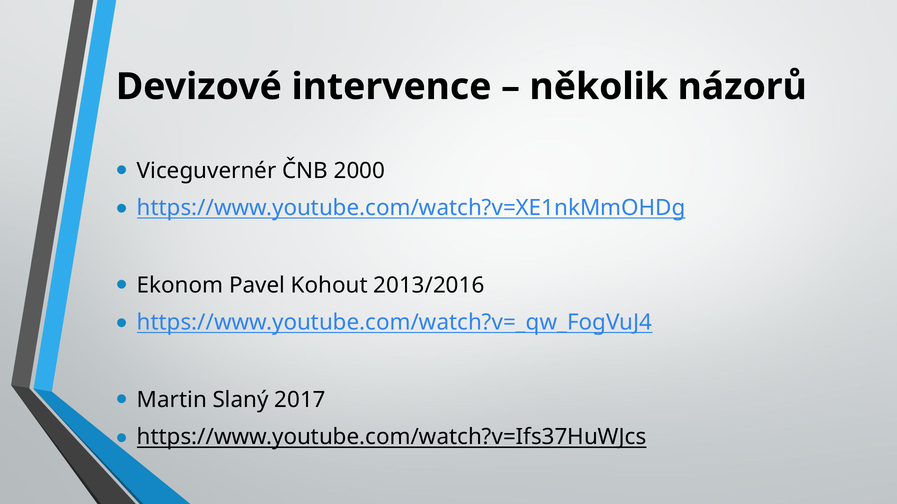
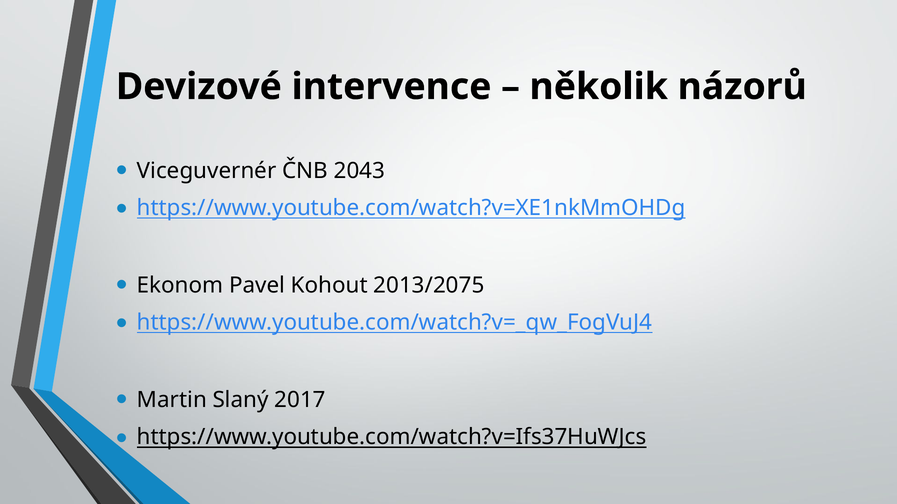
2000: 2000 -> 2043
2013/2016: 2013/2016 -> 2013/2075
